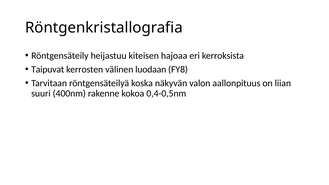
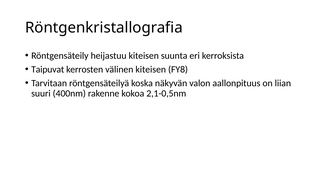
hajoaa: hajoaa -> suunta
välinen luodaan: luodaan -> kiteisen
0,4-0,5nm: 0,4-0,5nm -> 2,1-0,5nm
